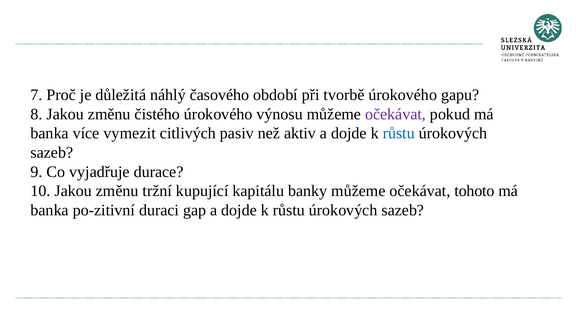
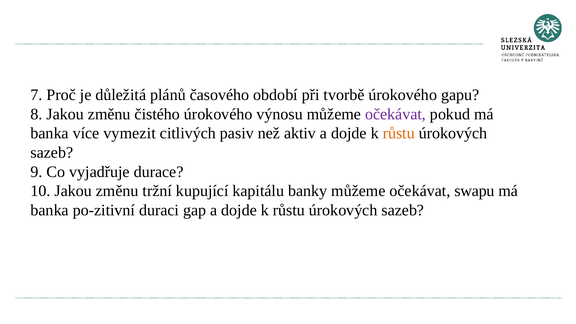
náhlý: náhlý -> plánů
růstu at (399, 133) colour: blue -> orange
tohoto: tohoto -> swapu
